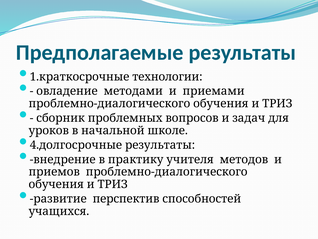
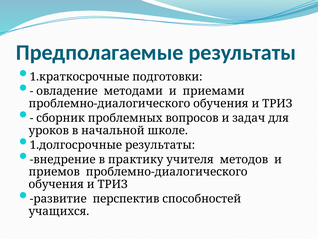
технологии: технологии -> подготовки
4.долгосрочные: 4.долгосрочные -> 1.долгосрочные
